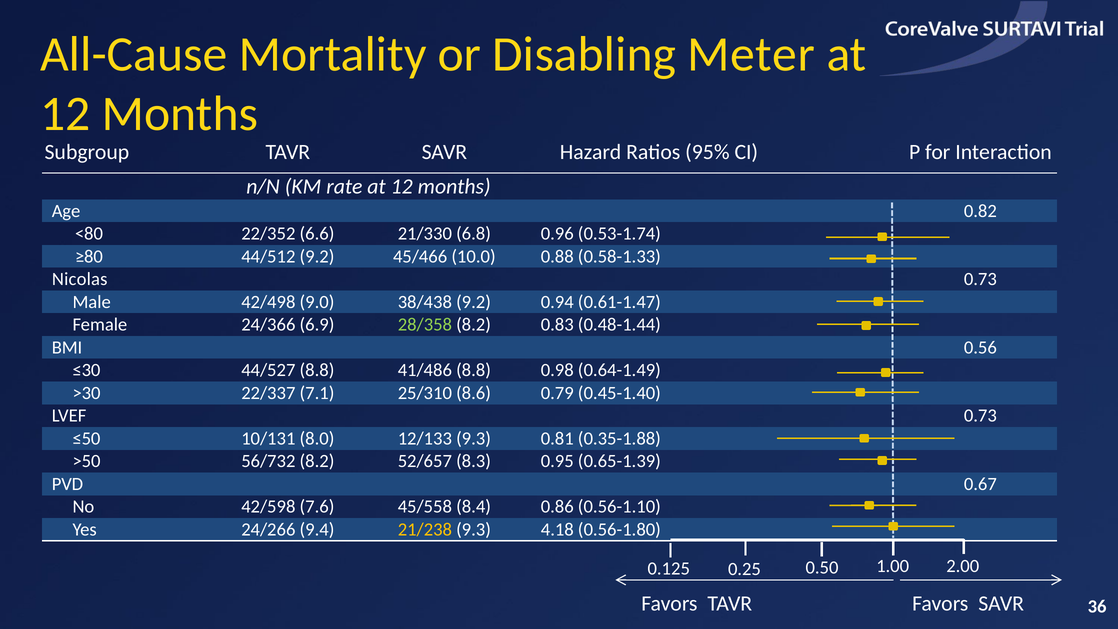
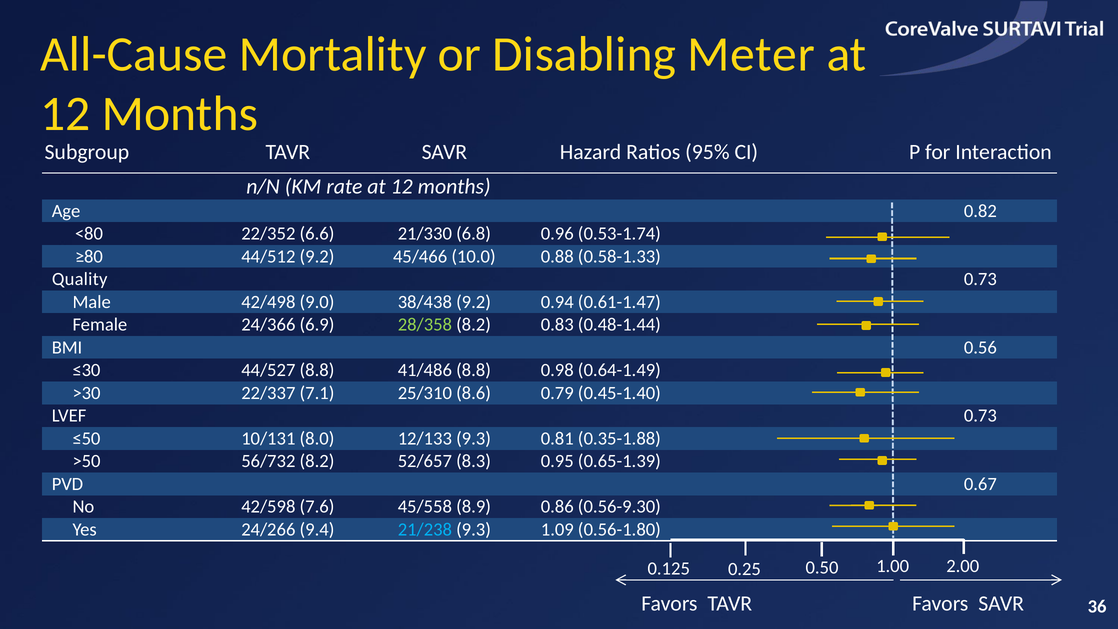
Nicolas: Nicolas -> Quality
8.4: 8.4 -> 8.9
0.56-1.10: 0.56-1.10 -> 0.56-9.30
21/238 colour: yellow -> light blue
4.18: 4.18 -> 1.09
